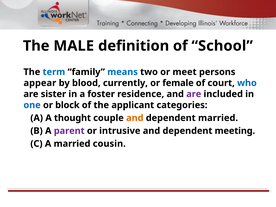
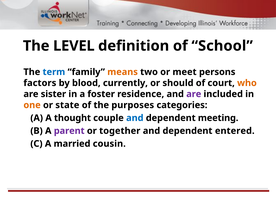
MALE: MALE -> LEVEL
means colour: blue -> orange
appear: appear -> factors
female: female -> should
who colour: blue -> orange
one colour: blue -> orange
block: block -> state
applicant: applicant -> purposes
and at (135, 118) colour: orange -> blue
dependent married: married -> meeting
intrusive: intrusive -> together
meeting: meeting -> entered
